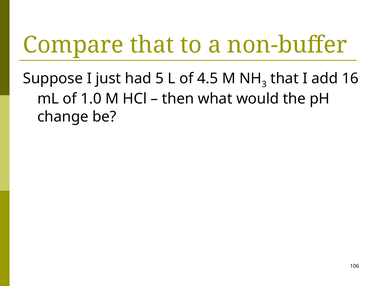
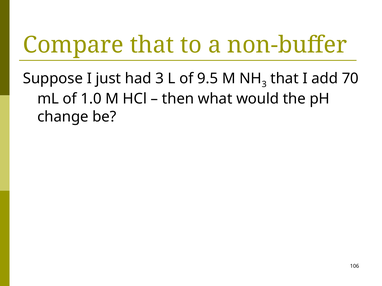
had 5: 5 -> 3
4.5: 4.5 -> 9.5
16: 16 -> 70
